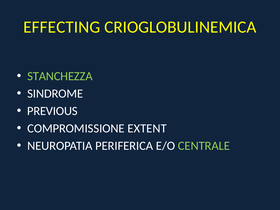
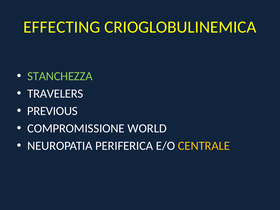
SINDROME: SINDROME -> TRAVELERS
EXTENT: EXTENT -> WORLD
CENTRALE colour: light green -> yellow
